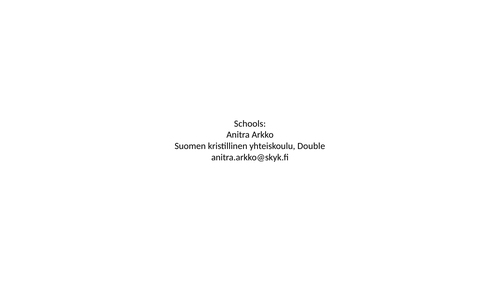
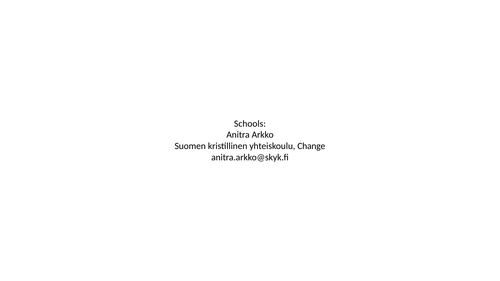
Double: Double -> Change
